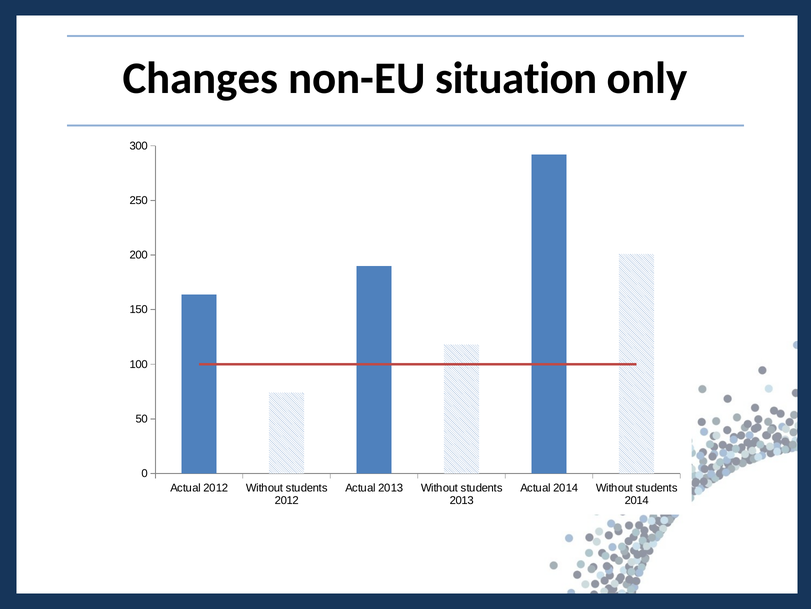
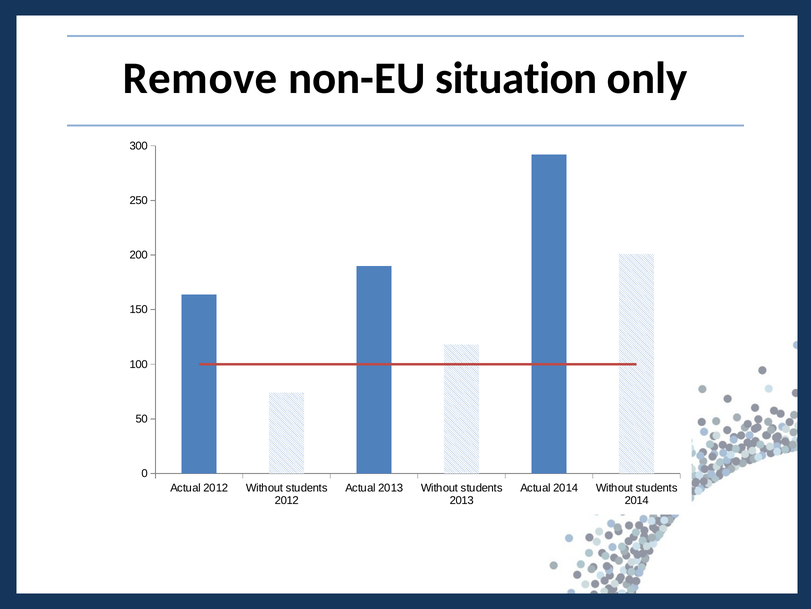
Changes: Changes -> Remove
